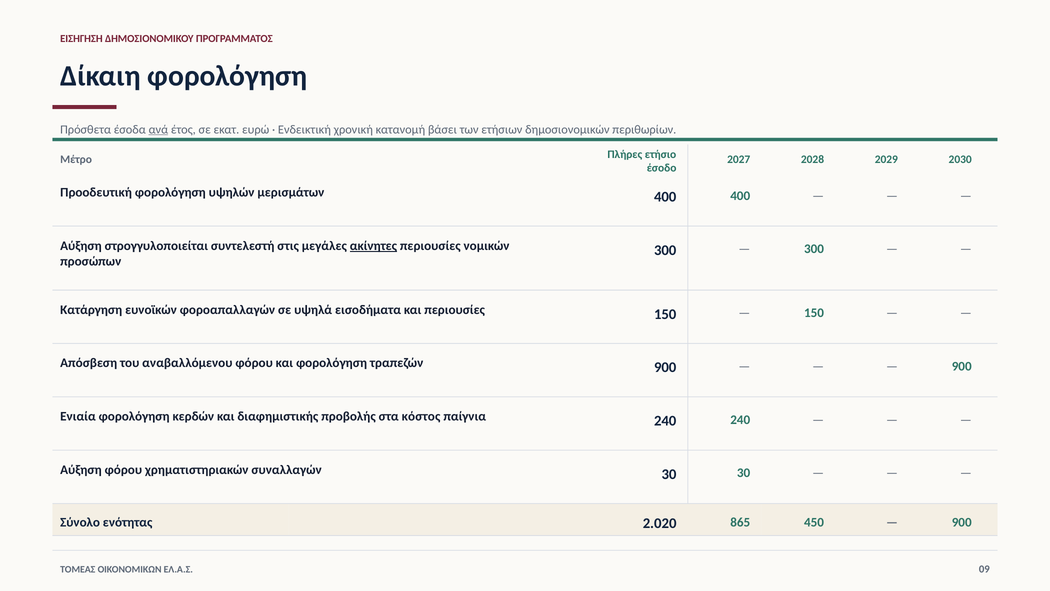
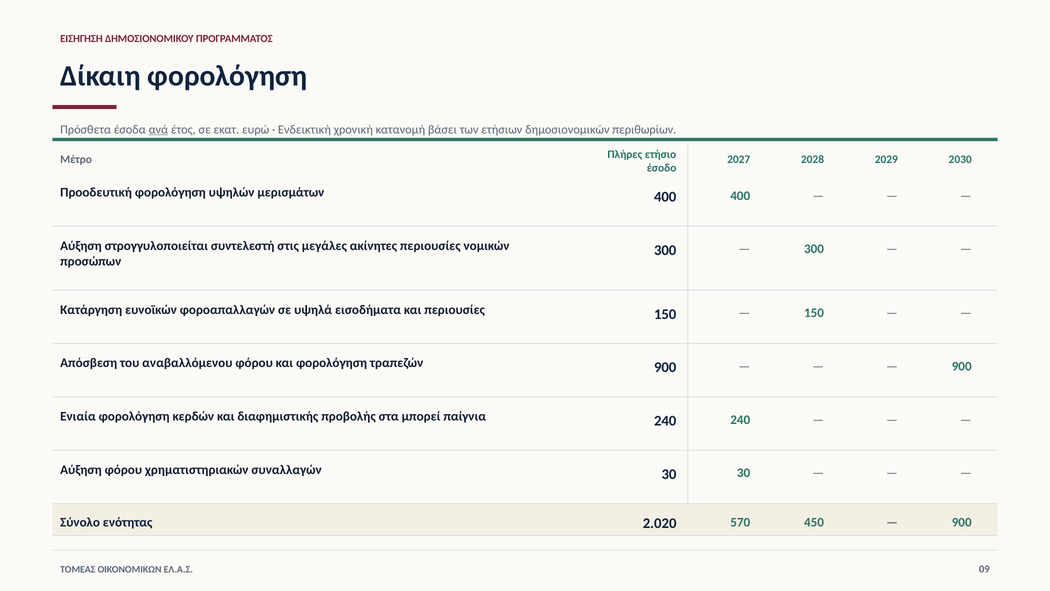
ακίνητες underline: present -> none
κόστος: κόστος -> μπορεί
865: 865 -> 570
